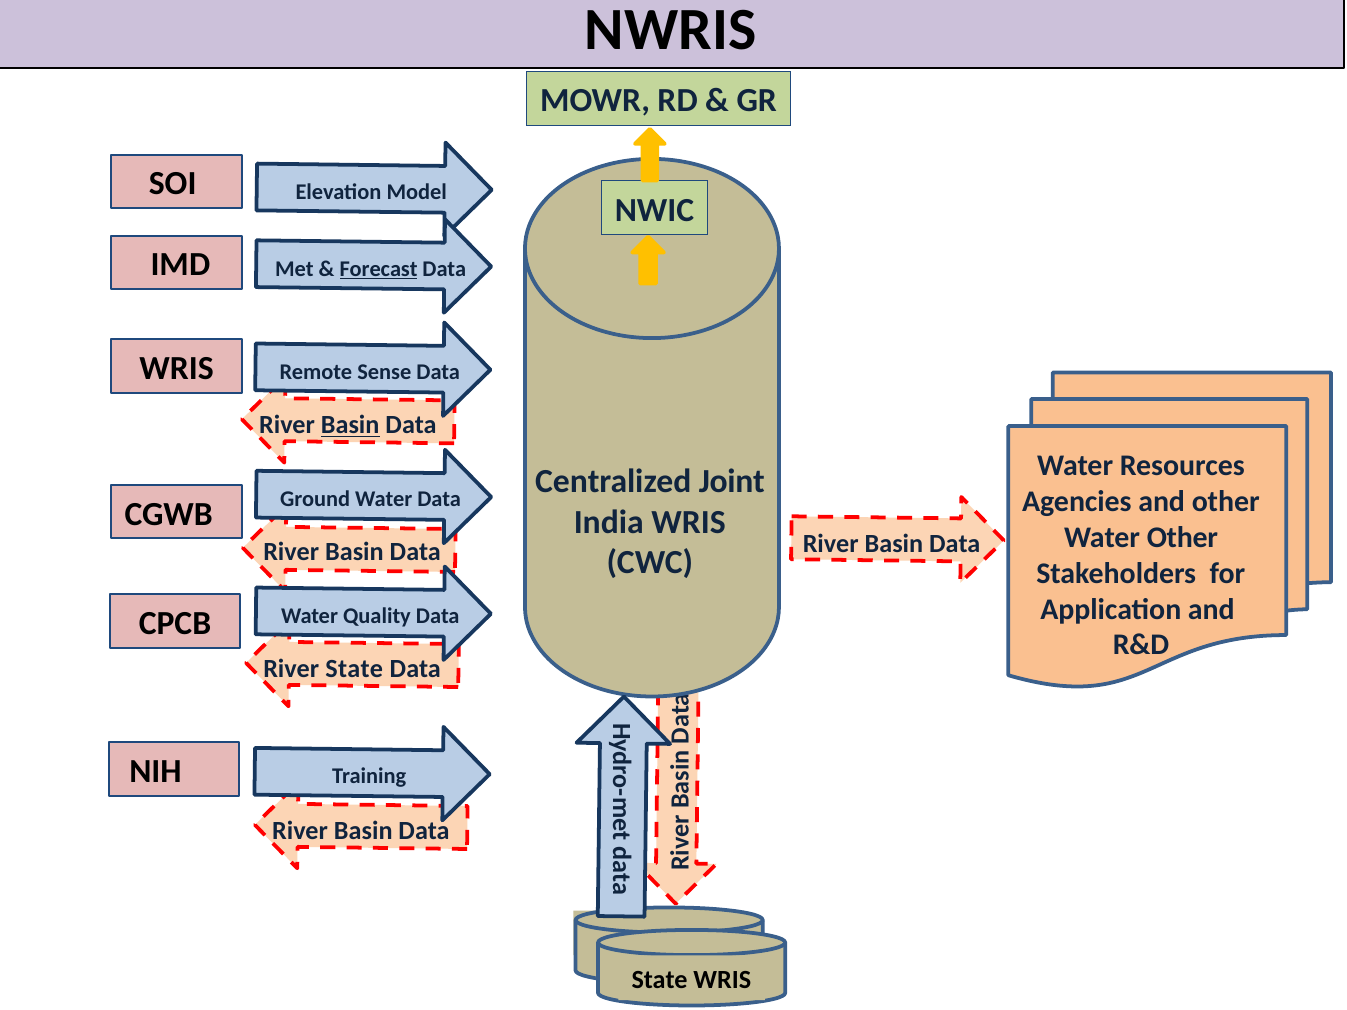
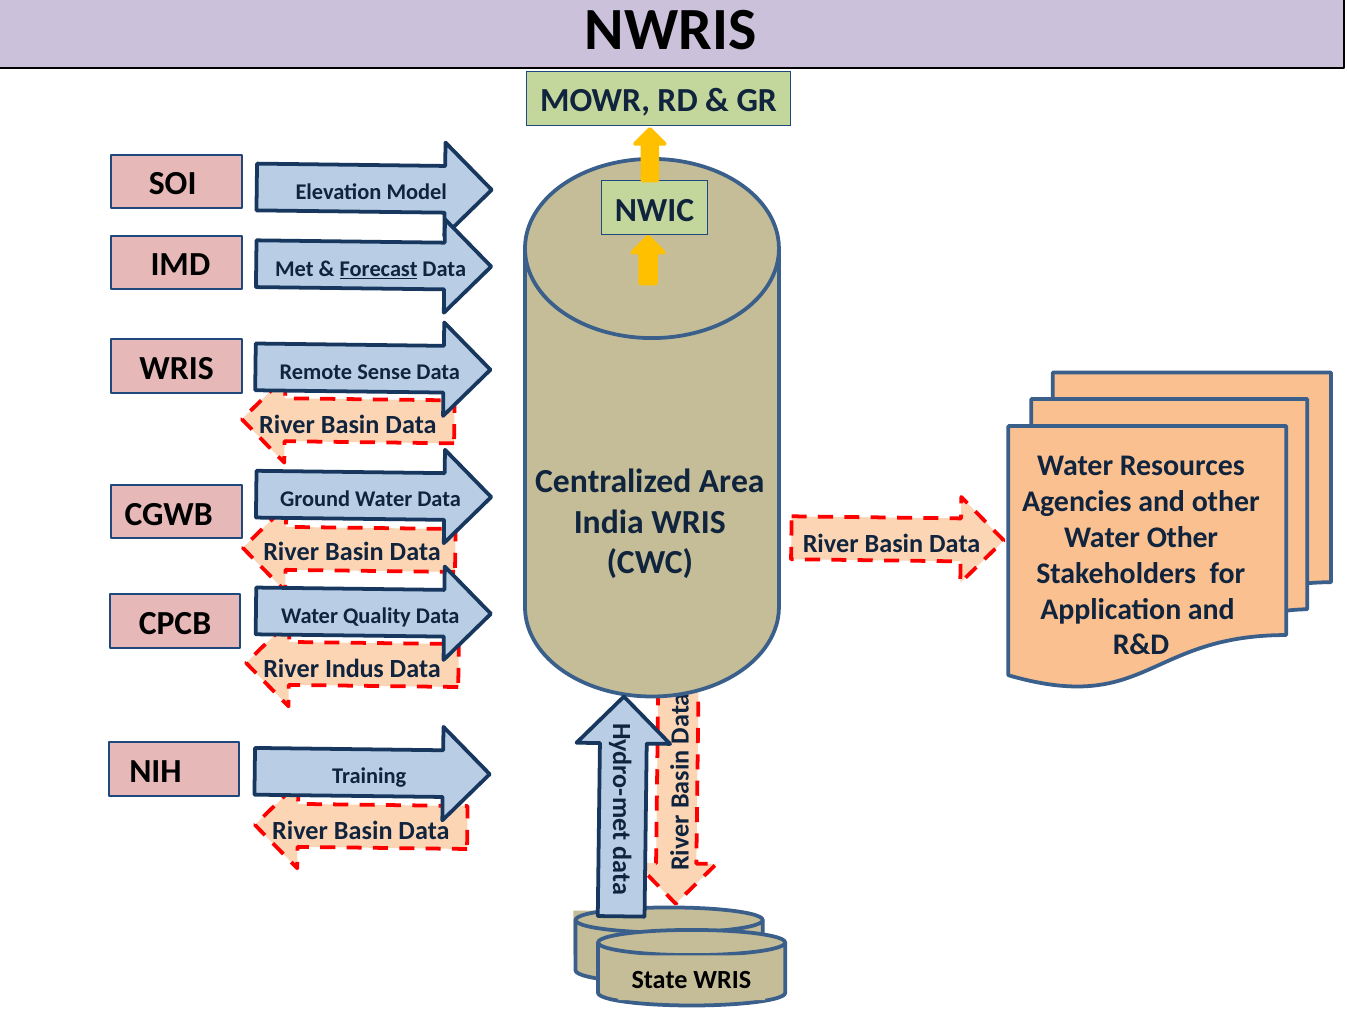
Basin at (350, 425) underline: present -> none
Joint: Joint -> Area
River State: State -> Indus
